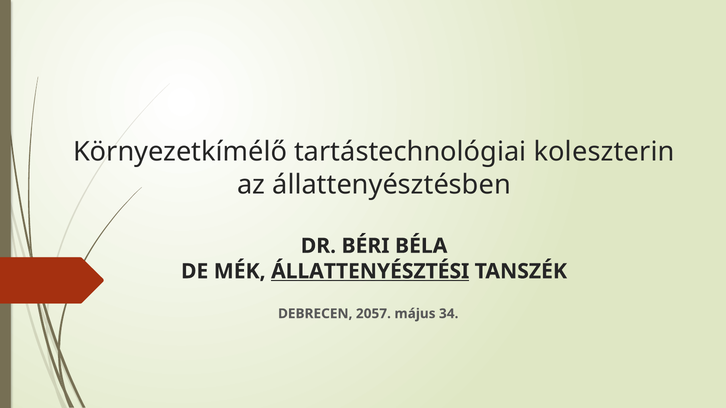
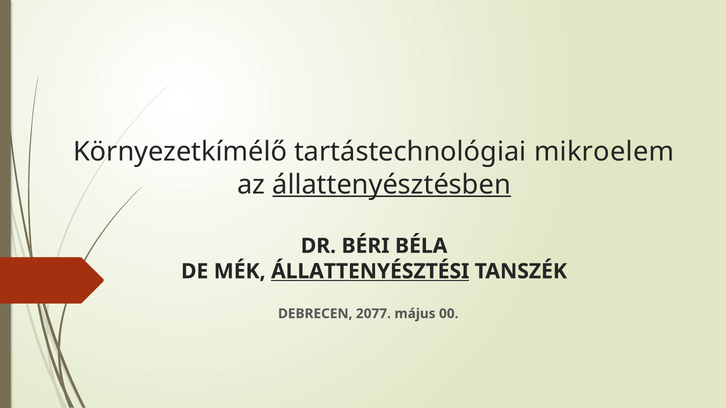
koleszterin: koleszterin -> mikroelem
állattenyésztésben underline: none -> present
2057: 2057 -> 2077
34: 34 -> 00
